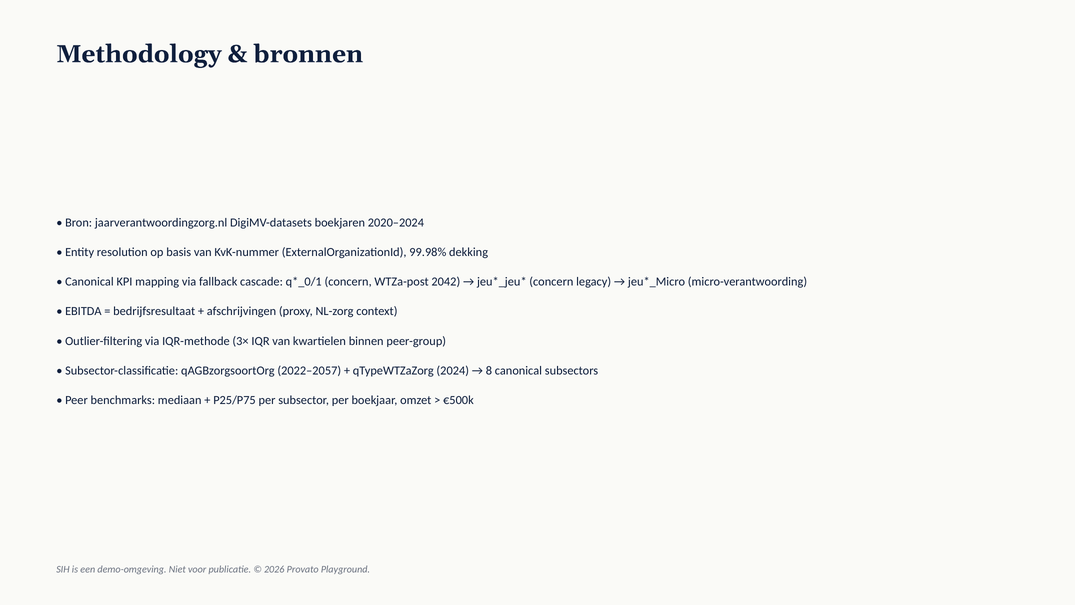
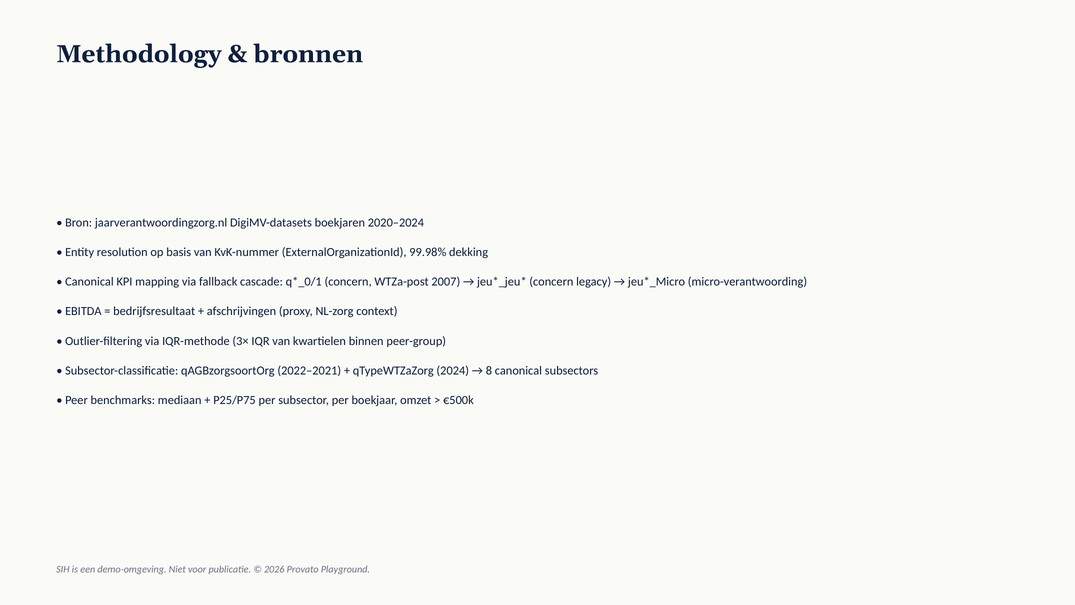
2042: 2042 -> 2007
2022–2057: 2022–2057 -> 2022–2021
